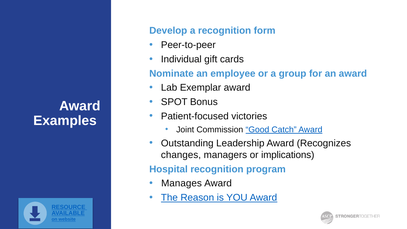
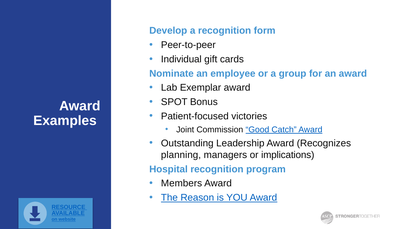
changes: changes -> planning
Manages: Manages -> Members
